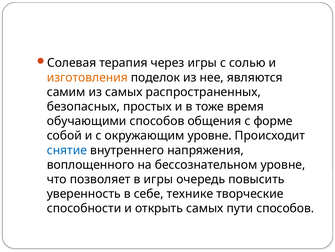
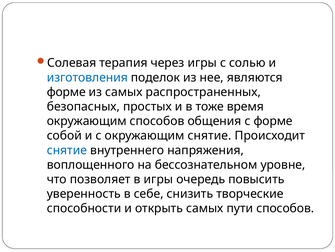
изготовления colour: orange -> blue
самим at (66, 92): самим -> форме
обучающими at (87, 121): обучающими -> окружающим
окружающим уровне: уровне -> снятие
технике: технике -> снизить
